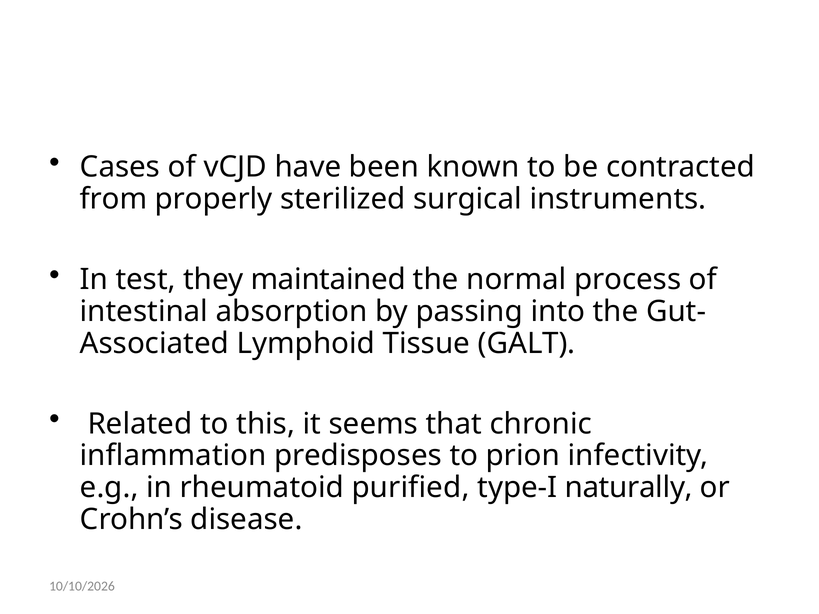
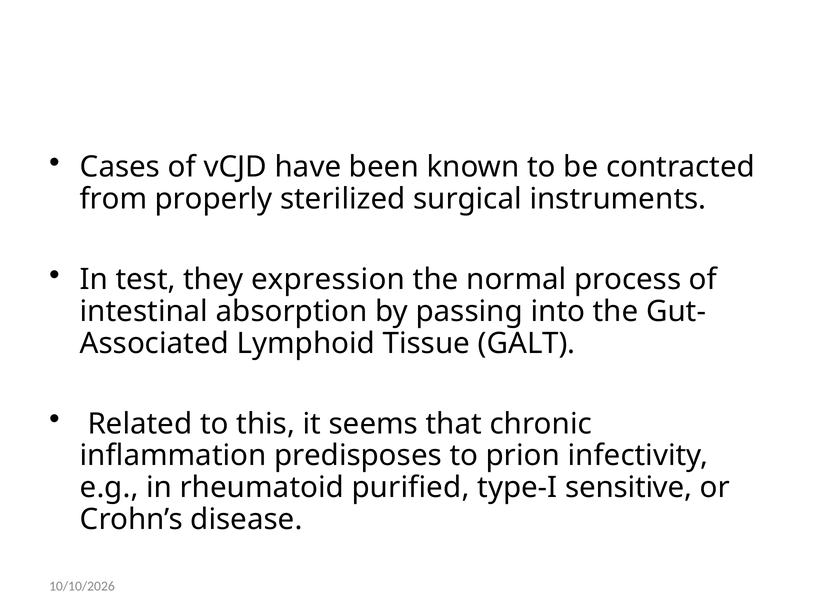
maintained: maintained -> expression
naturally: naturally -> sensitive
